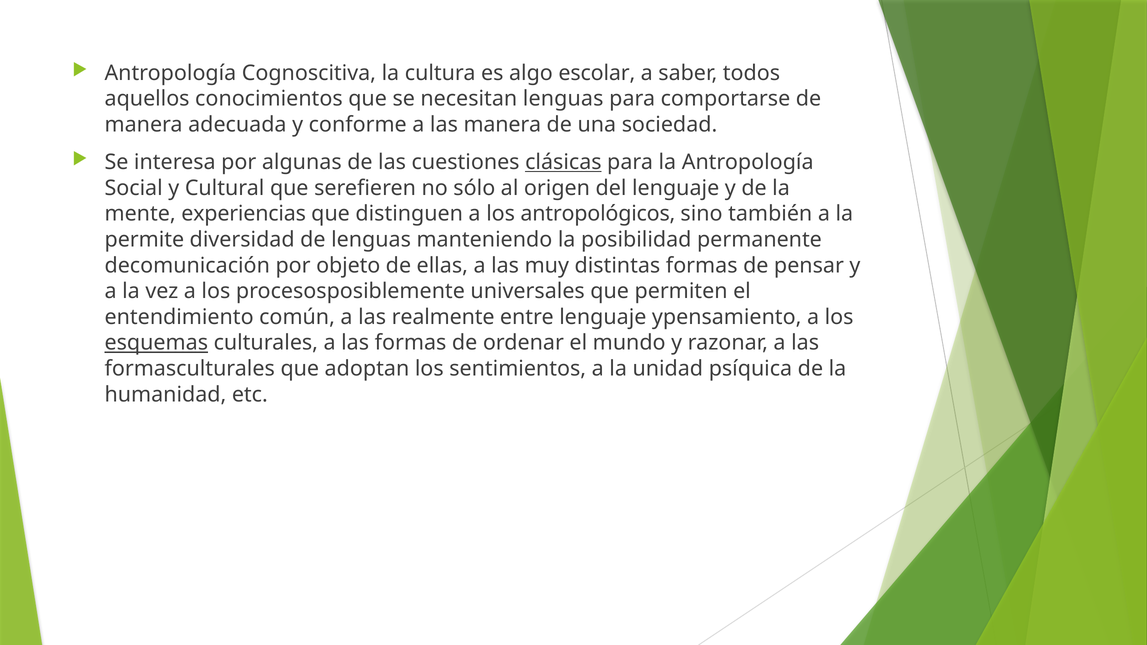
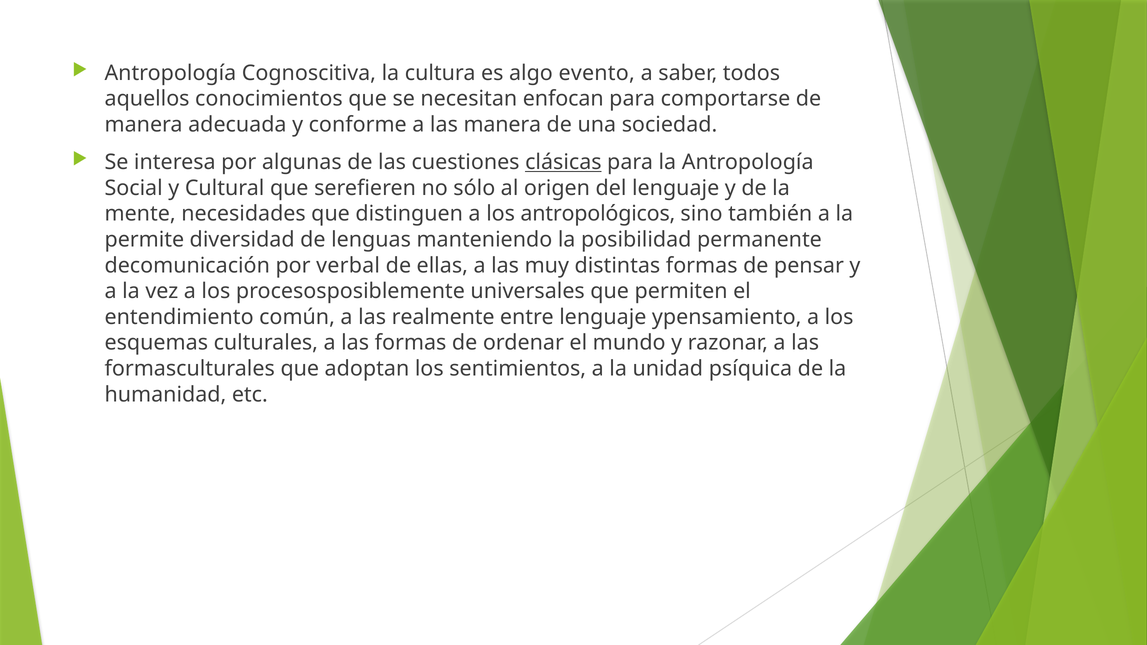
escolar: escolar -> evento
necesitan lenguas: lenguas -> enfocan
experiencias: experiencias -> necesidades
objeto: objeto -> verbal
esquemas underline: present -> none
